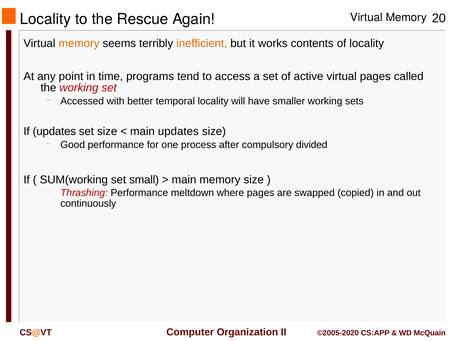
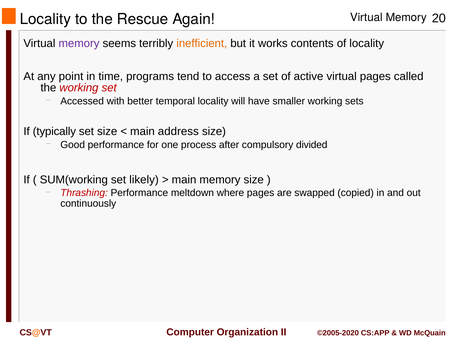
memory at (79, 43) colour: orange -> purple
If updates: updates -> typically
main updates: updates -> address
small: small -> likely
